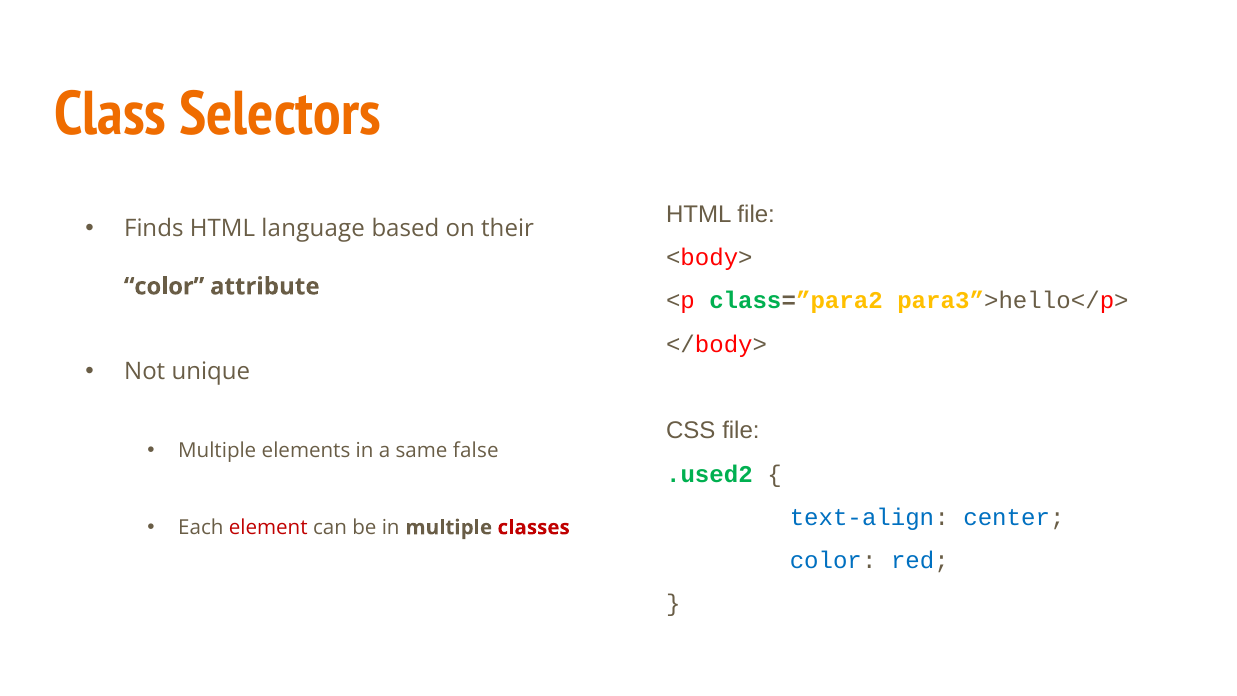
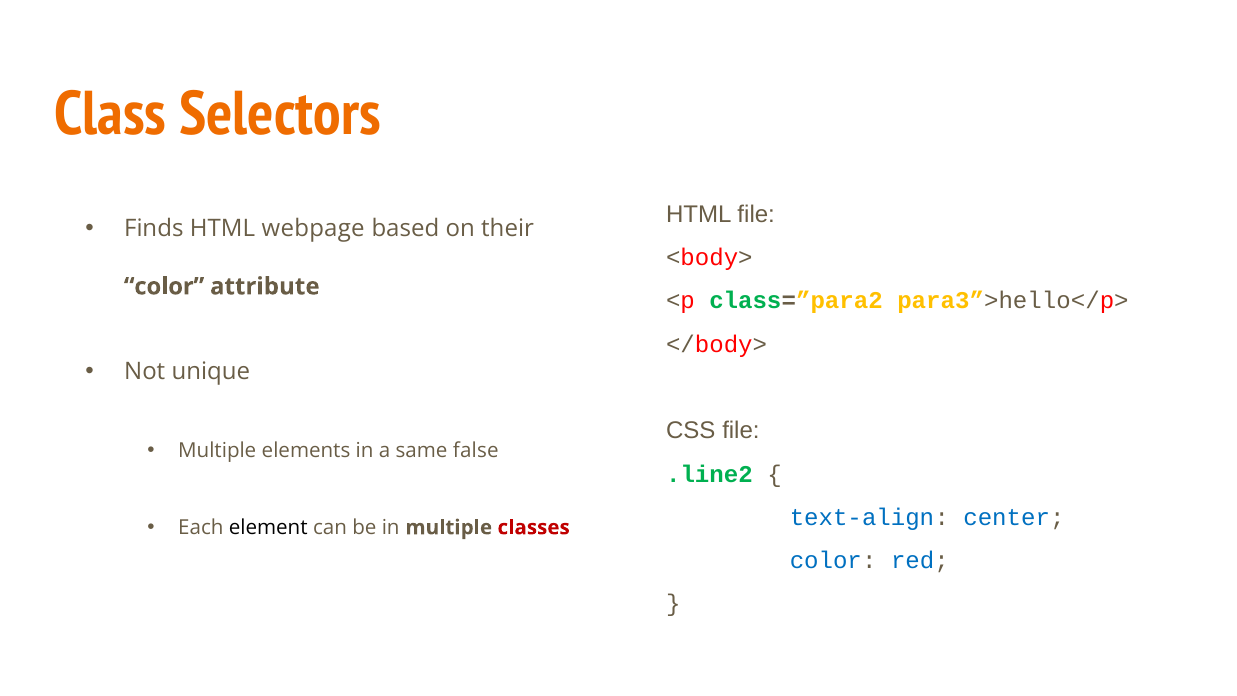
language: language -> webpage
.used2: .used2 -> .line2
element colour: red -> black
